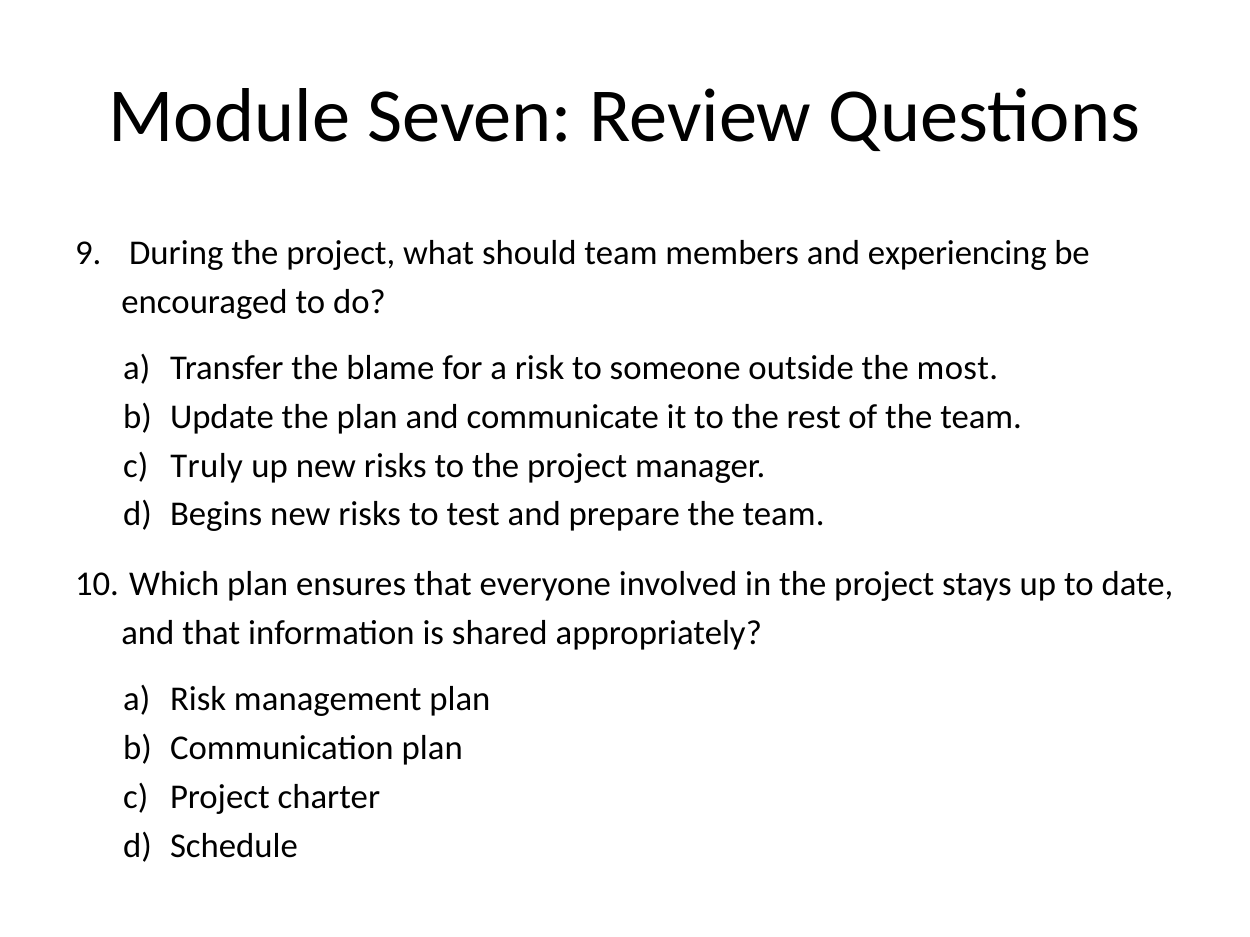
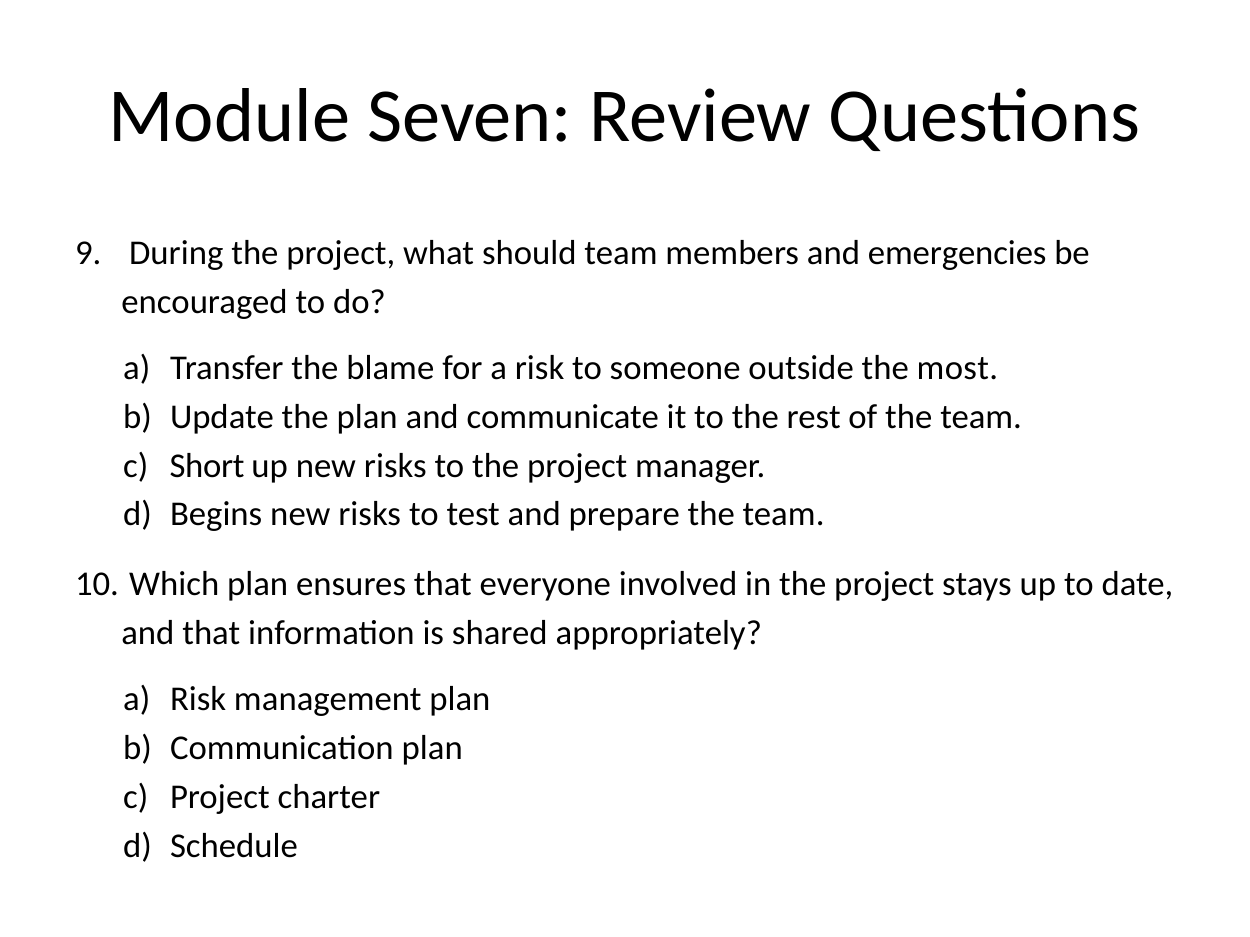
experiencing: experiencing -> emergencies
Truly: Truly -> Short
